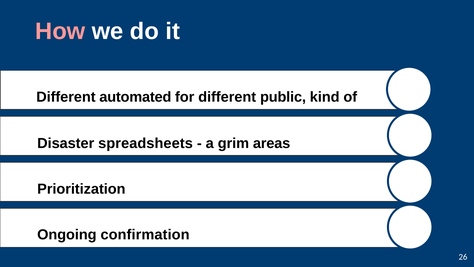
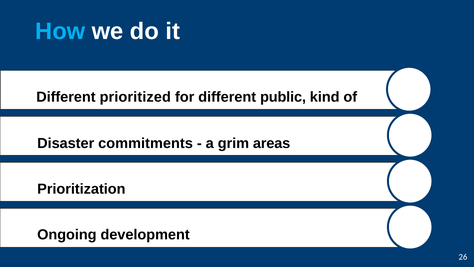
How colour: pink -> light blue
automated: automated -> prioritized
spreadsheets: spreadsheets -> commitments
confirmation: confirmation -> development
